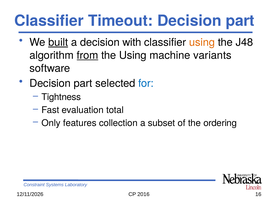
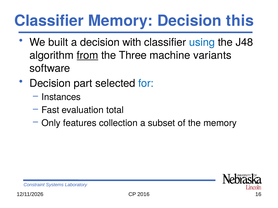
Classifier Timeout: Timeout -> Memory
part at (240, 21): part -> this
built underline: present -> none
using at (202, 42) colour: orange -> blue
the Using: Using -> Three
Tightness: Tightness -> Instances
the ordering: ordering -> memory
